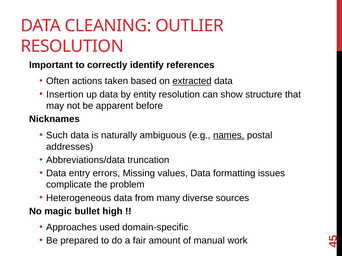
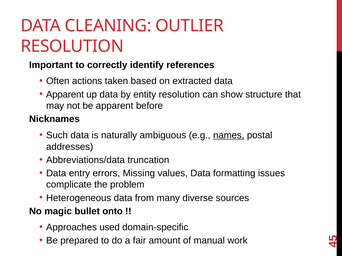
extracted underline: present -> none
Insertion at (65, 95): Insertion -> Apparent
high: high -> onto
